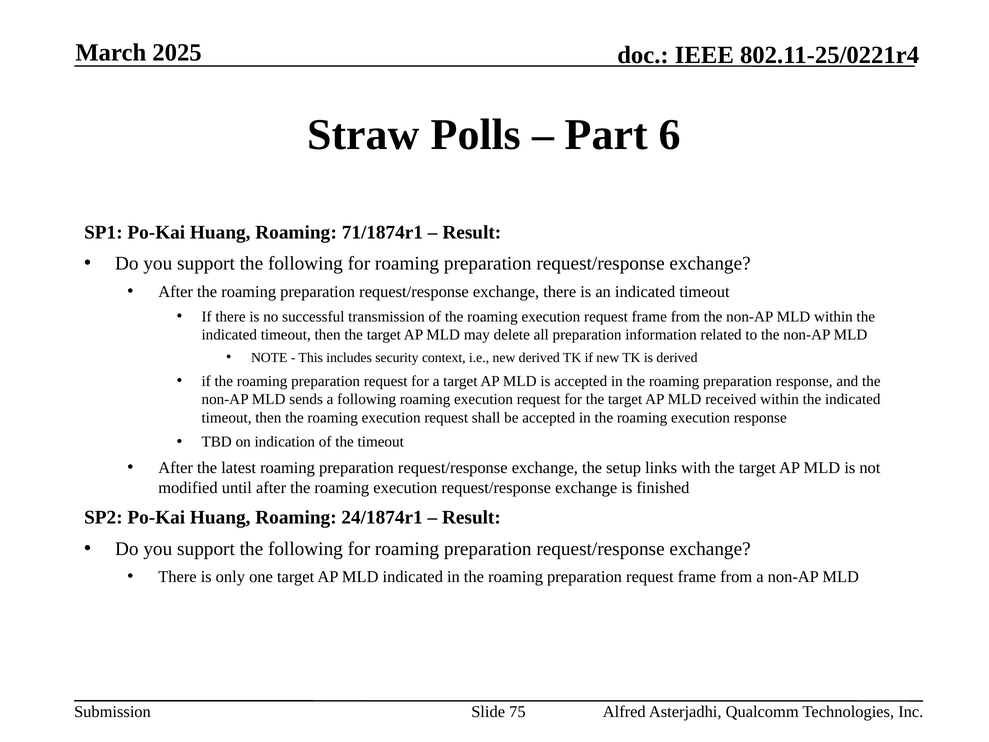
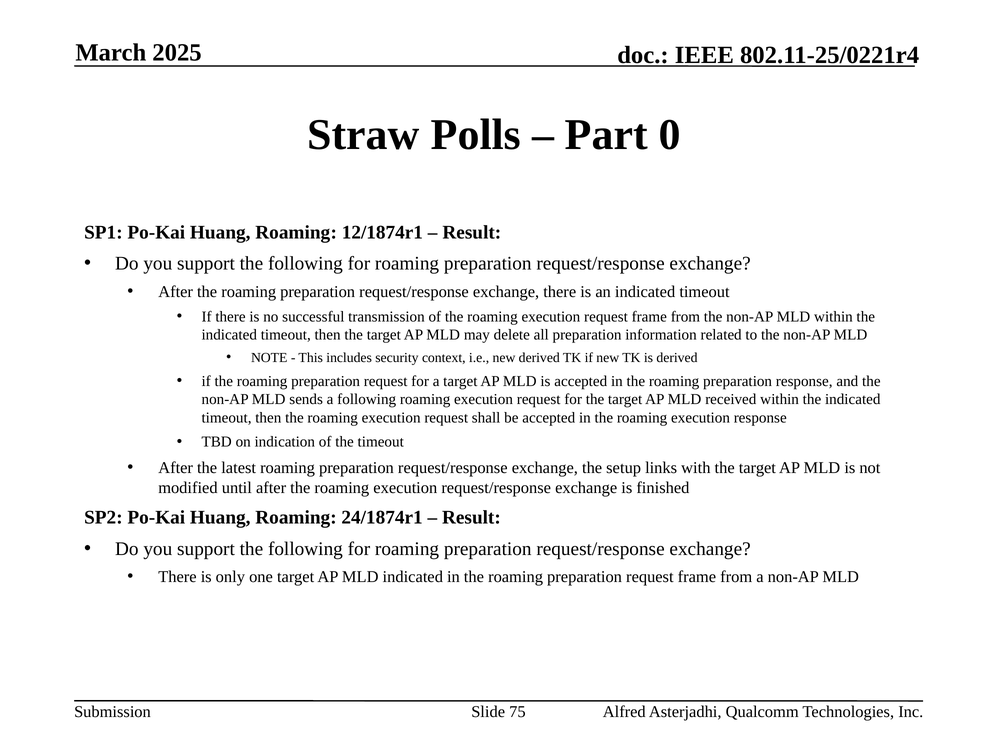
6: 6 -> 0
71/1874r1: 71/1874r1 -> 12/1874r1
